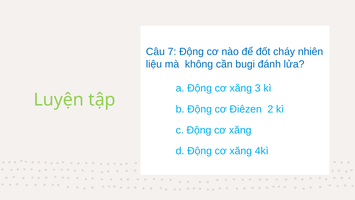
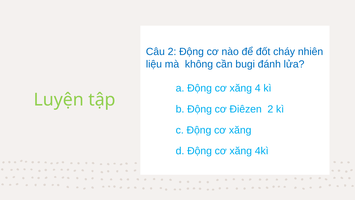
Câu 7: 7 -> 2
3: 3 -> 4
